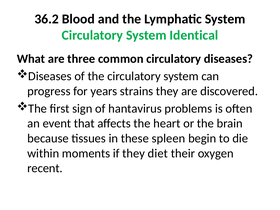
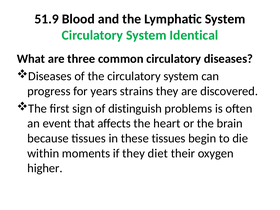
36.2: 36.2 -> 51.9
hantavirus: hantavirus -> distinguish
these spleen: spleen -> tissues
recent: recent -> higher
